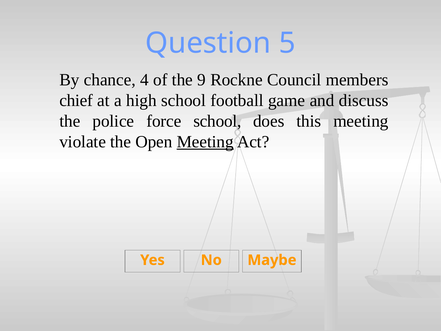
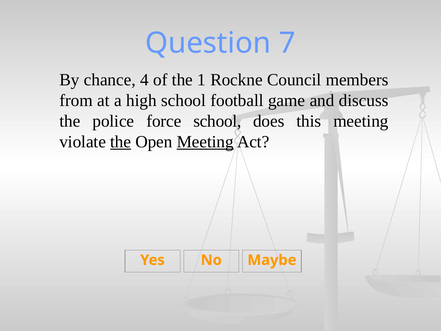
5: 5 -> 7
9: 9 -> 1
chief: chief -> from
the at (121, 142) underline: none -> present
